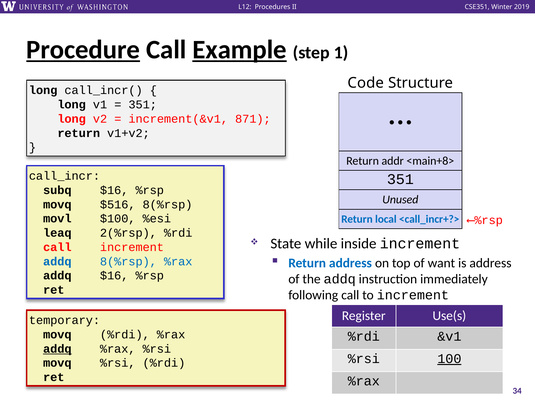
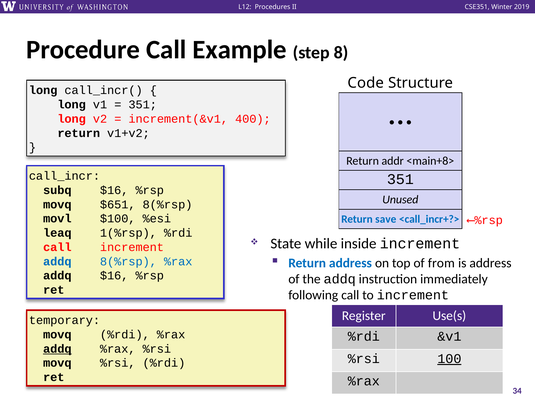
Procedure underline: present -> none
Example underline: present -> none
1: 1 -> 8
871: 871 -> 400
$516: $516 -> $651
local: local -> save
2(%rsp: 2(%rsp -> 1(%rsp
want: want -> from
